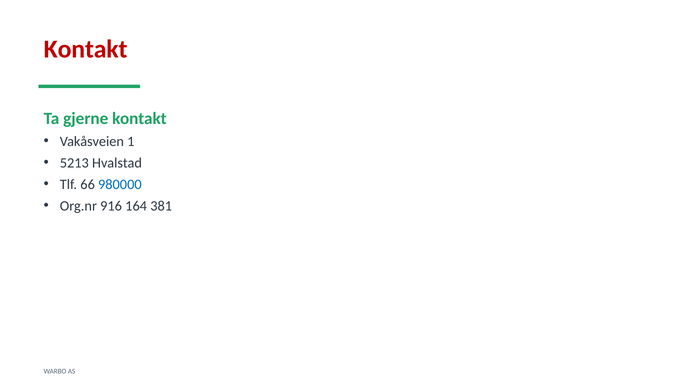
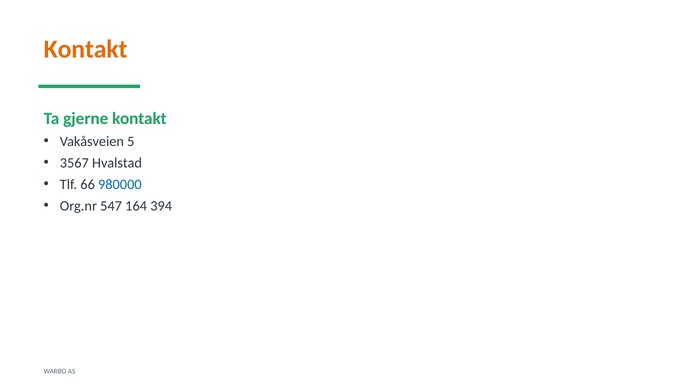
Kontakt at (86, 49) colour: red -> orange
1: 1 -> 5
5213: 5213 -> 3567
916: 916 -> 547
381: 381 -> 394
